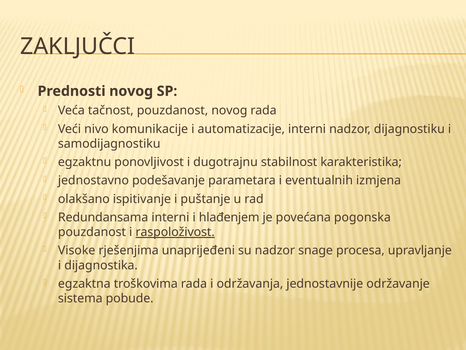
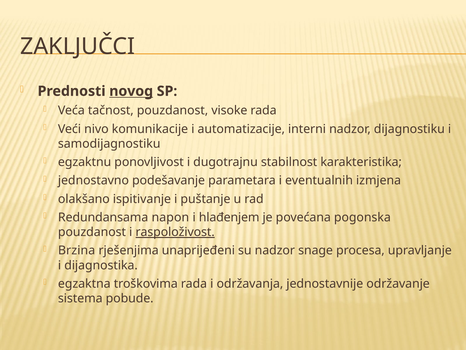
novog at (131, 91) underline: none -> present
pouzdanost novog: novog -> visoke
Redundansama interni: interni -> napon
Visoke: Visoke -> Brzina
